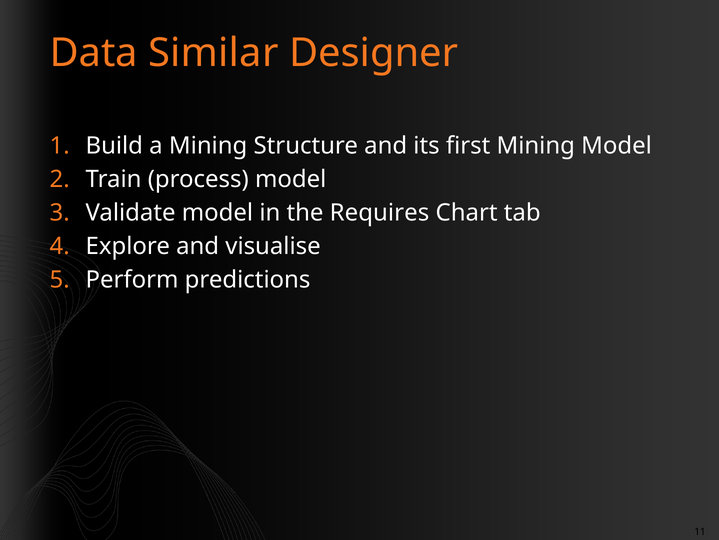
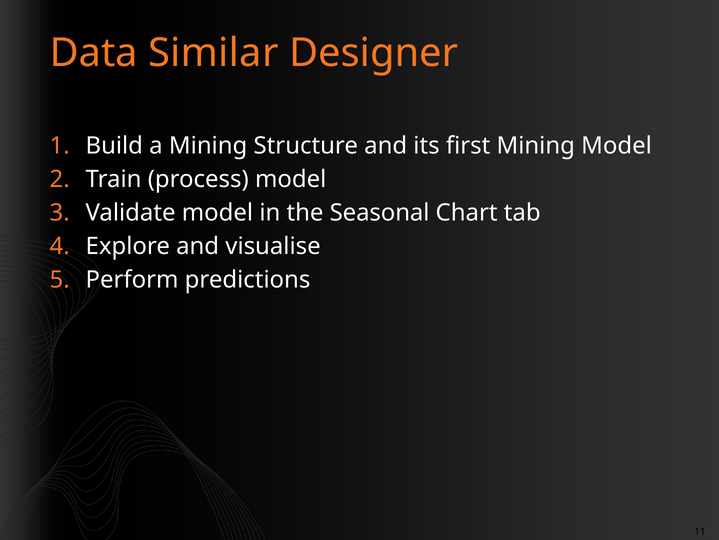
Requires: Requires -> Seasonal
